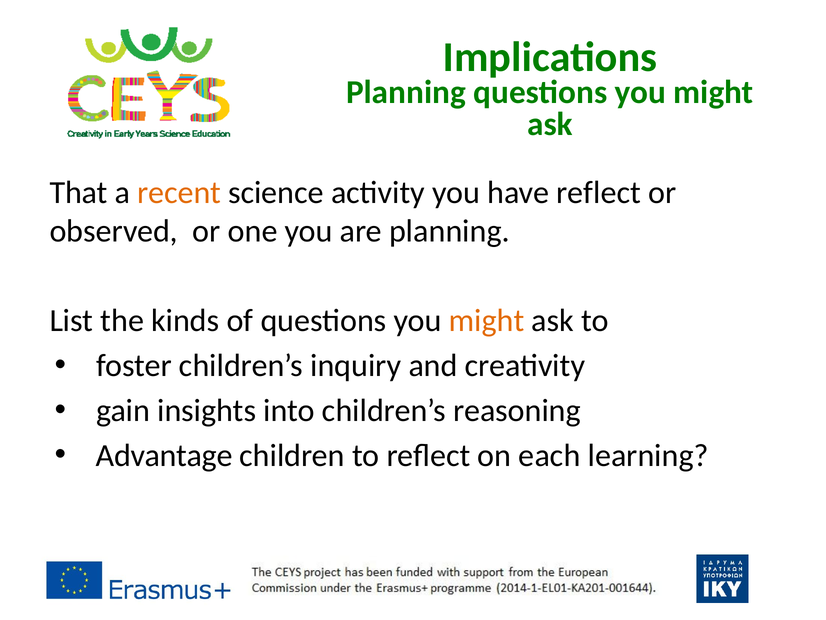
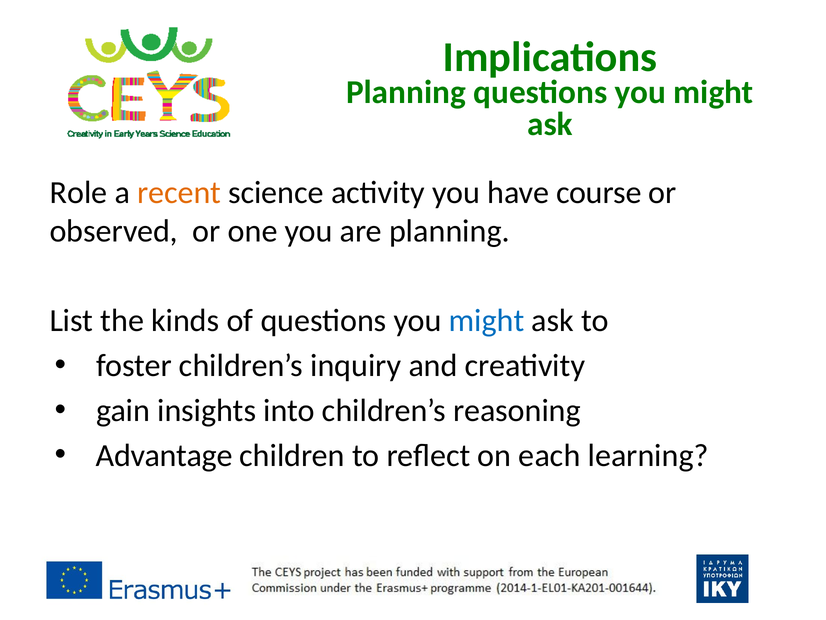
That: That -> Role
have reflect: reflect -> course
might at (487, 321) colour: orange -> blue
